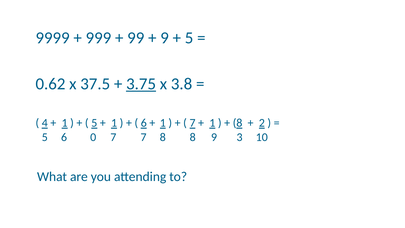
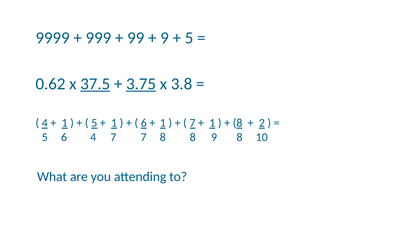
37.5 underline: none -> present
6 0: 0 -> 4
9 3: 3 -> 8
